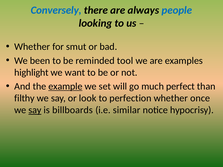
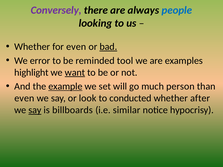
Conversely colour: blue -> purple
for smut: smut -> even
bad underline: none -> present
been: been -> error
want underline: none -> present
perfect: perfect -> person
filthy at (24, 98): filthy -> even
perfection: perfection -> conducted
once: once -> after
